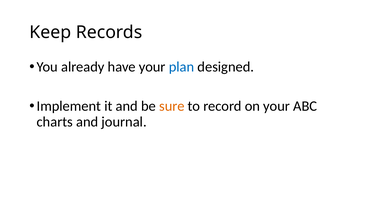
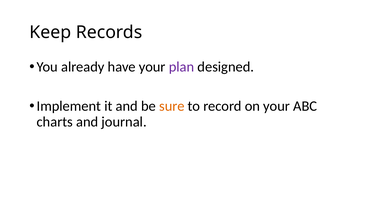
plan colour: blue -> purple
